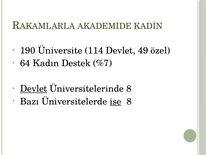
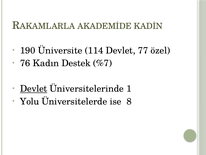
49: 49 -> 77
64: 64 -> 76
Üniversitelerinde 8: 8 -> 1
Bazı: Bazı -> Yolu
ise underline: present -> none
